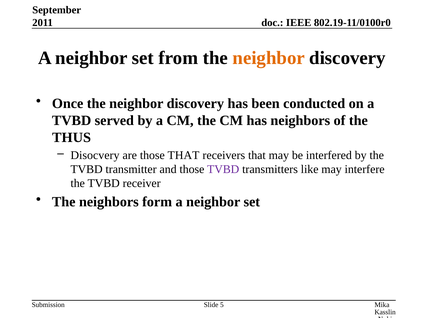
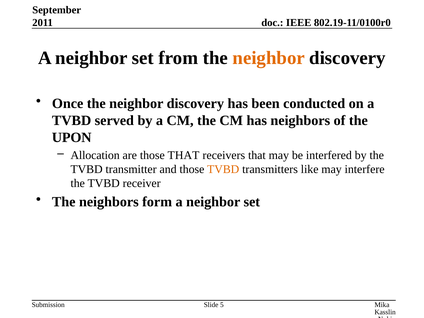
THUS: THUS -> UPON
Disocvery: Disocvery -> Allocation
TVBD at (223, 169) colour: purple -> orange
